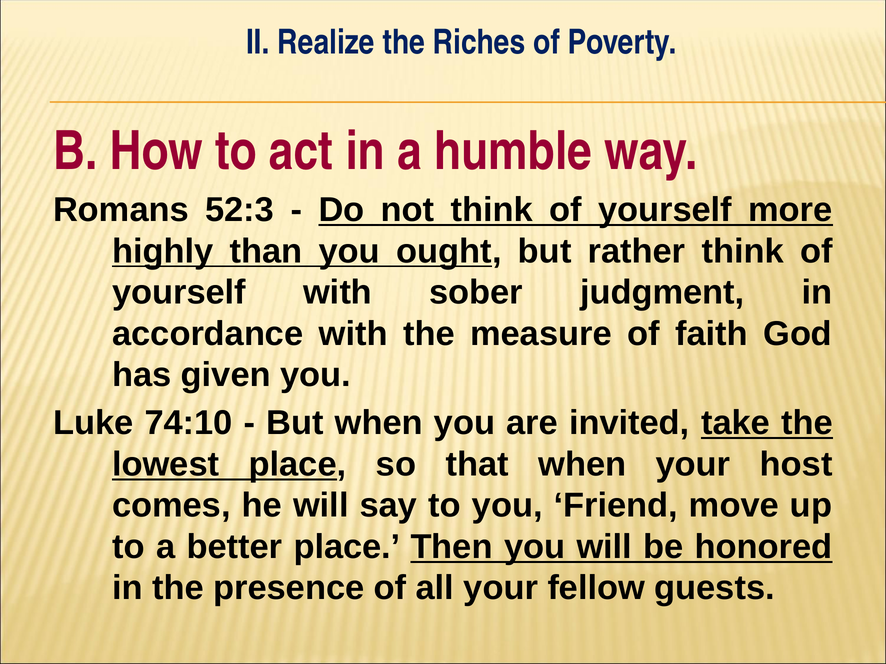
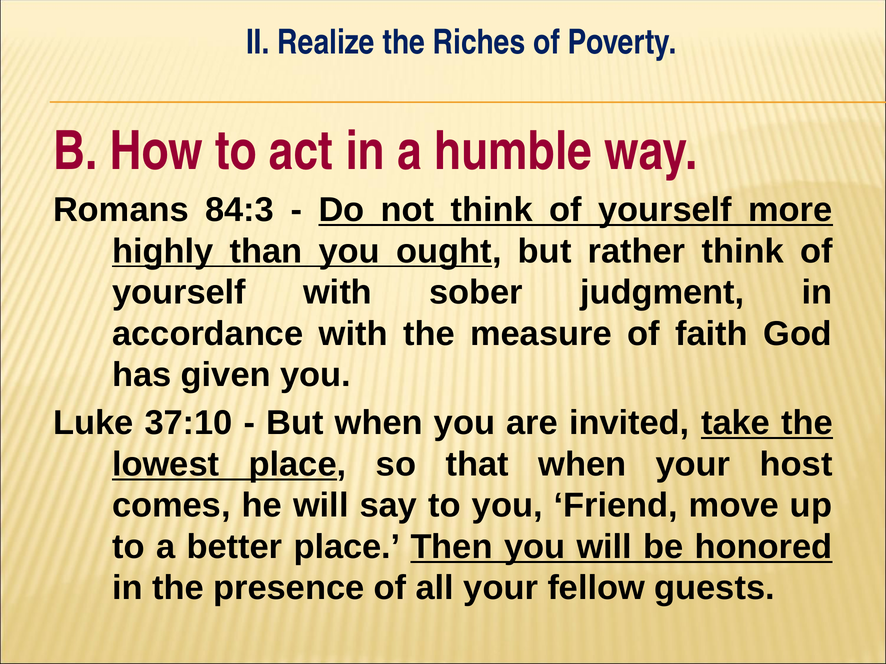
52:3: 52:3 -> 84:3
74:10: 74:10 -> 37:10
